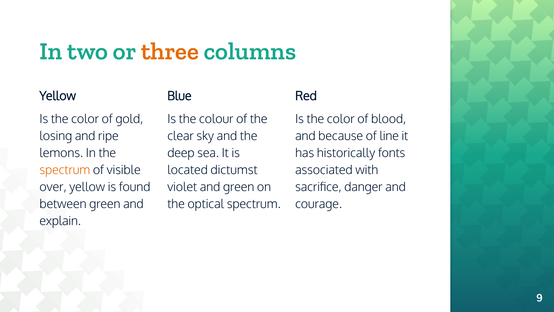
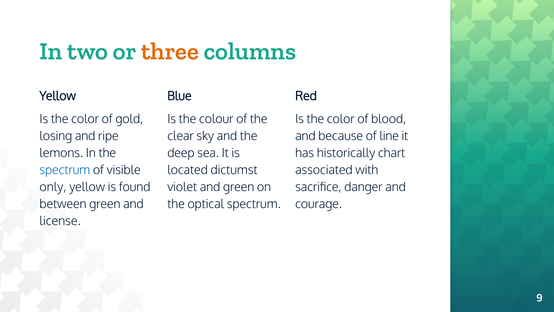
fonts: fonts -> chart
spectrum at (65, 170) colour: orange -> blue
over: over -> only
explain: explain -> license
